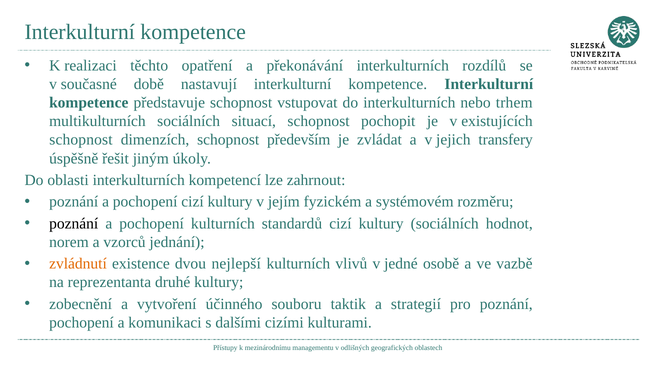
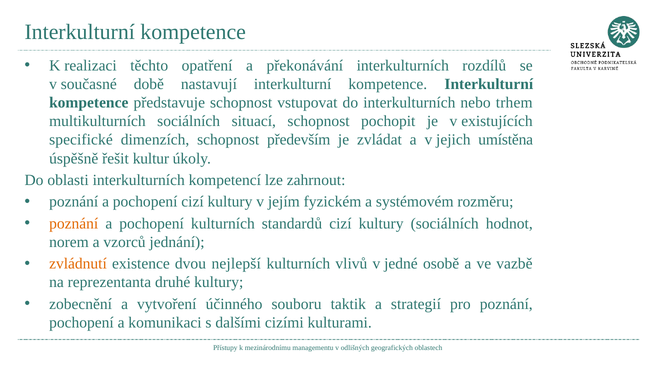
schopnost at (81, 140): schopnost -> specifické
transfery: transfery -> umístěna
jiným: jiným -> kultur
poznání at (74, 223) colour: black -> orange
